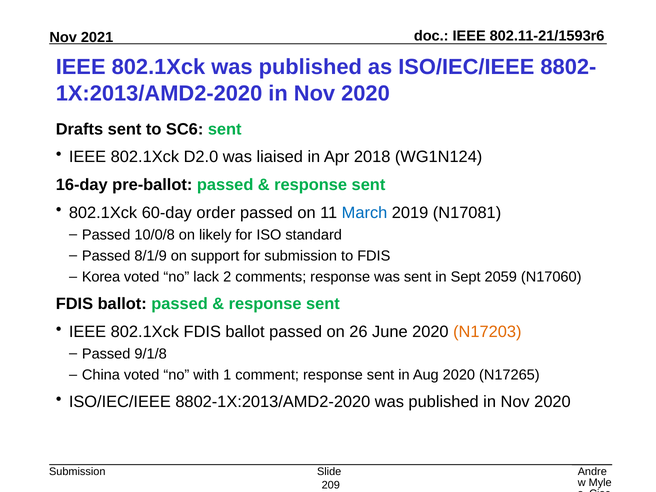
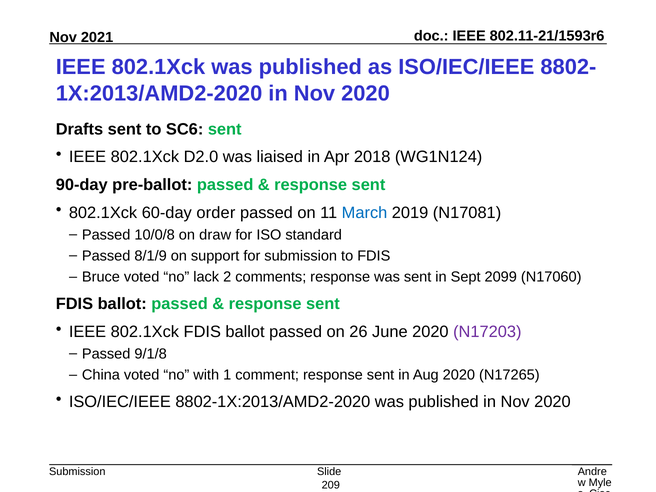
16-day: 16-day -> 90-day
likely: likely -> draw
Korea: Korea -> Bruce
2059: 2059 -> 2099
N17203 colour: orange -> purple
